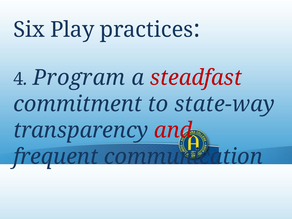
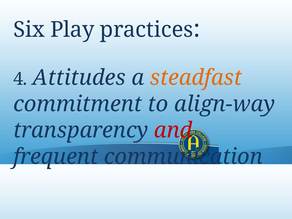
Program: Program -> Attitudes
steadfast colour: red -> orange
state-way: state-way -> align-way
